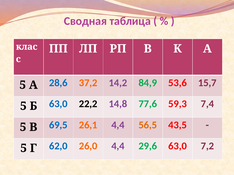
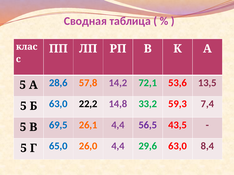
37,2: 37,2 -> 57,8
84,9: 84,9 -> 72,1
15,7: 15,7 -> 13,5
77,6: 77,6 -> 33,2
56,5 colour: orange -> purple
62,0: 62,0 -> 65,0
7,2: 7,2 -> 8,4
